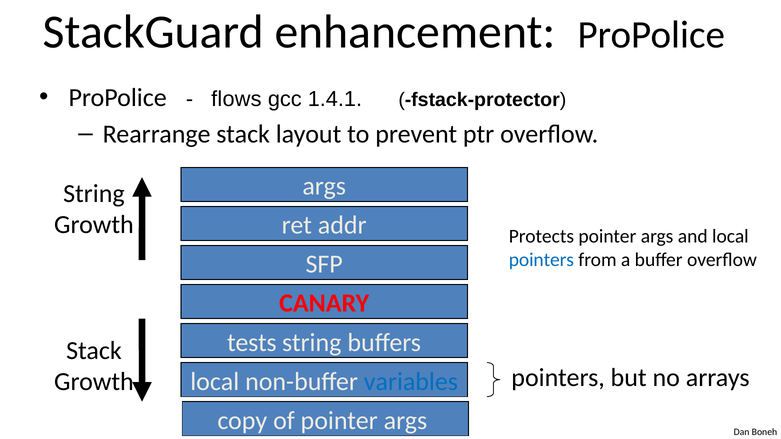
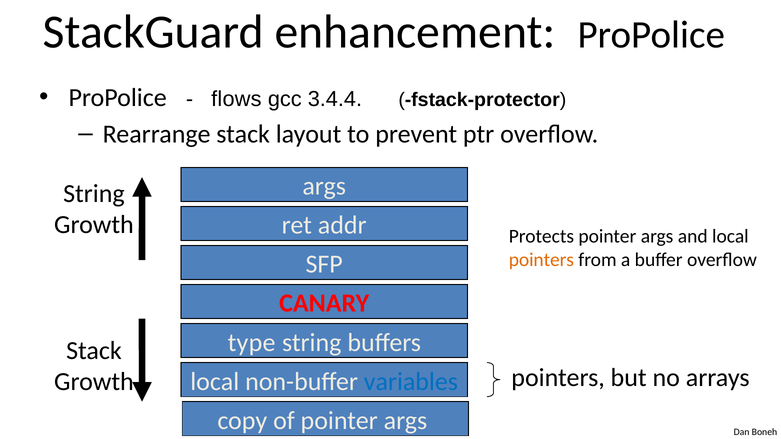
1.4.1: 1.4.1 -> 3.4.4
pointers at (541, 260) colour: blue -> orange
tests: tests -> type
